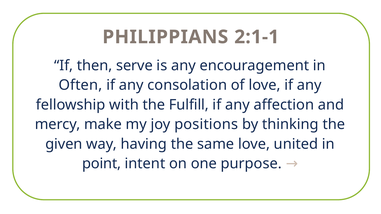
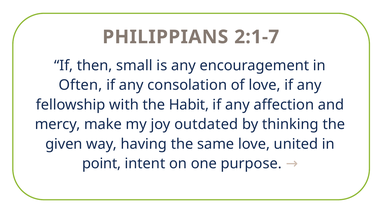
2:1-1: 2:1-1 -> 2:1-7
serve: serve -> small
Fulfill: Fulfill -> Habit
positions: positions -> outdated
